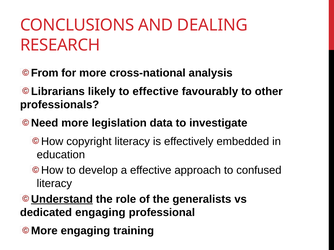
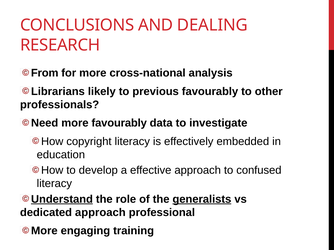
to effective: effective -> previous
more legislation: legislation -> favourably
generalists underline: none -> present
dedicated engaging: engaging -> approach
